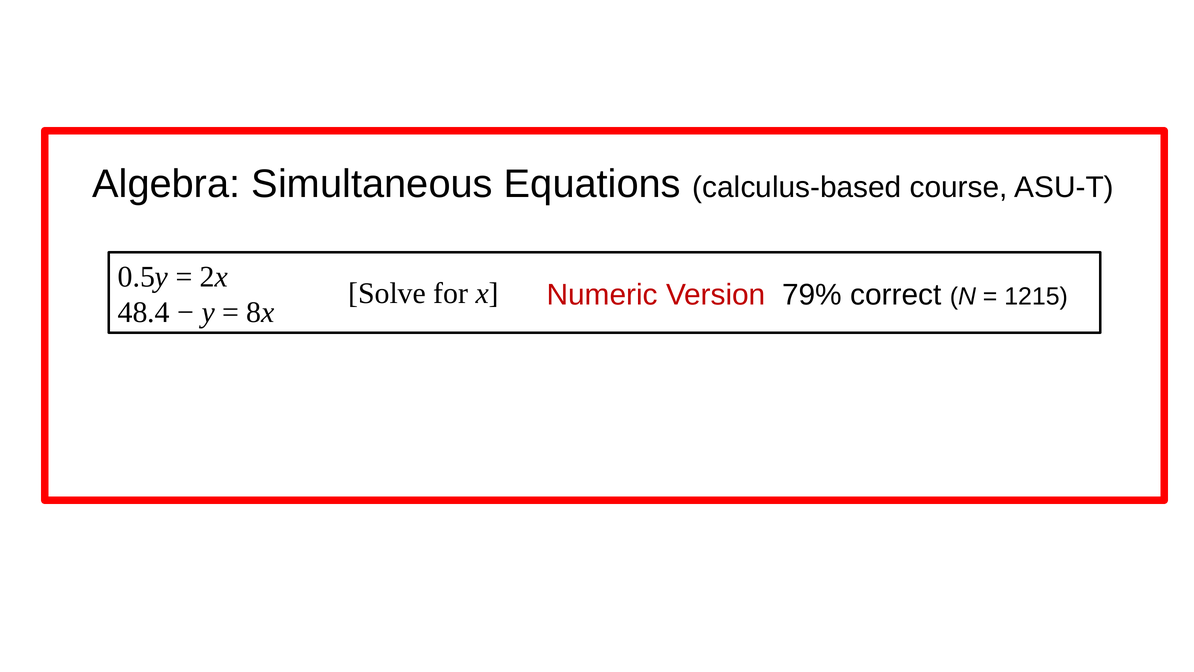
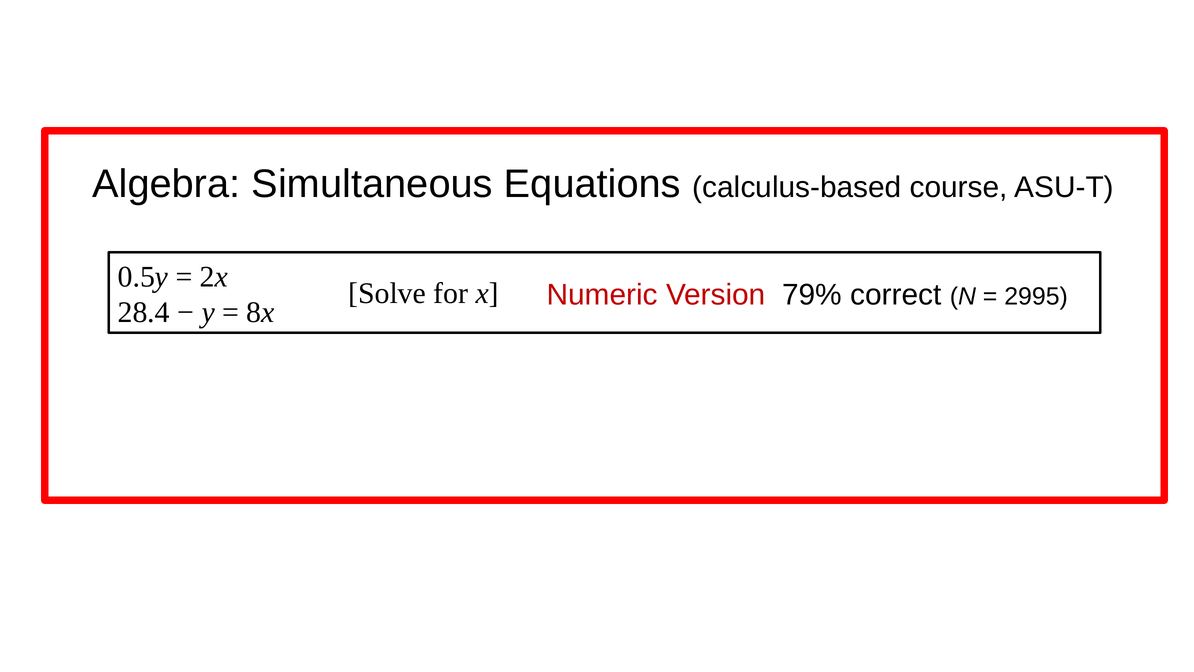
1215: 1215 -> 2995
48.4: 48.4 -> 28.4
